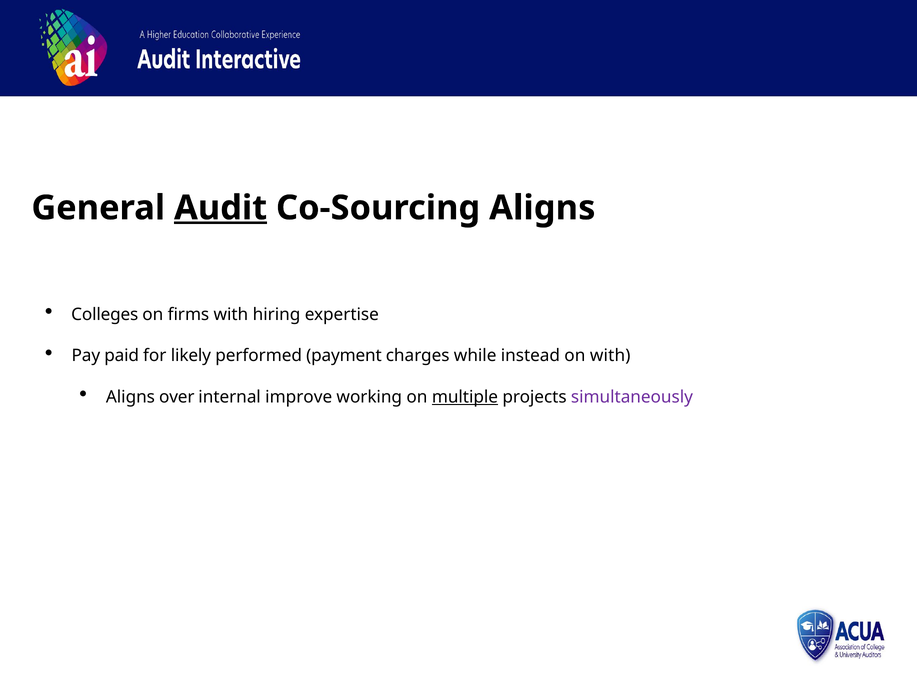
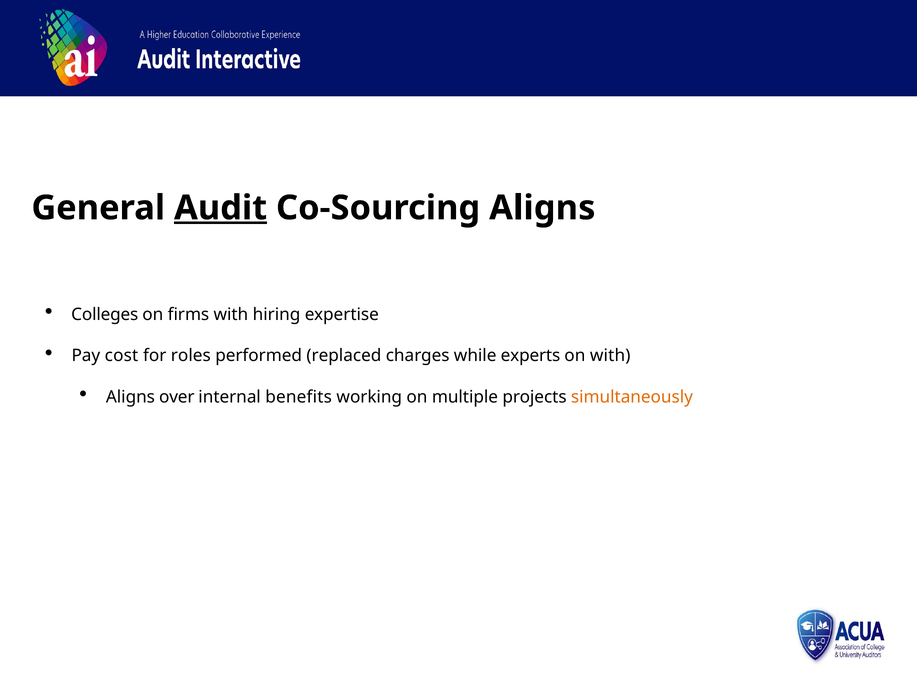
paid: paid -> cost
likely: likely -> roles
payment: payment -> replaced
instead: instead -> experts
improve: improve -> benefits
multiple underline: present -> none
simultaneously colour: purple -> orange
